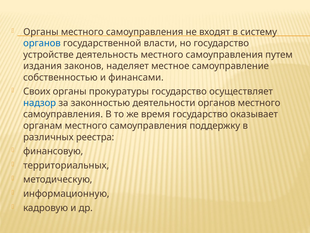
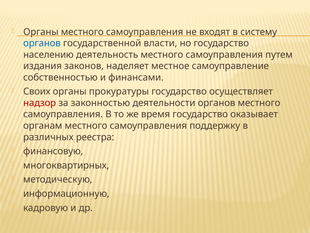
устройстве: устройстве -> населению
надзор colour: blue -> red
территориальных: территориальных -> многоквартирных
